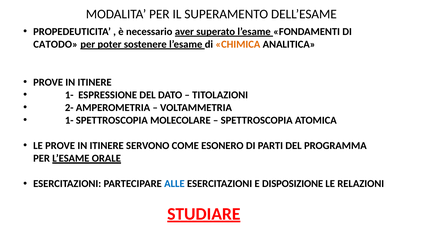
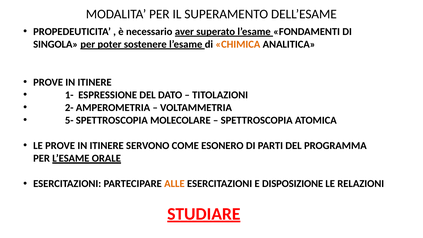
CATODO: CATODO -> SINGOLA
1- at (69, 120): 1- -> 5-
ALLE colour: blue -> orange
